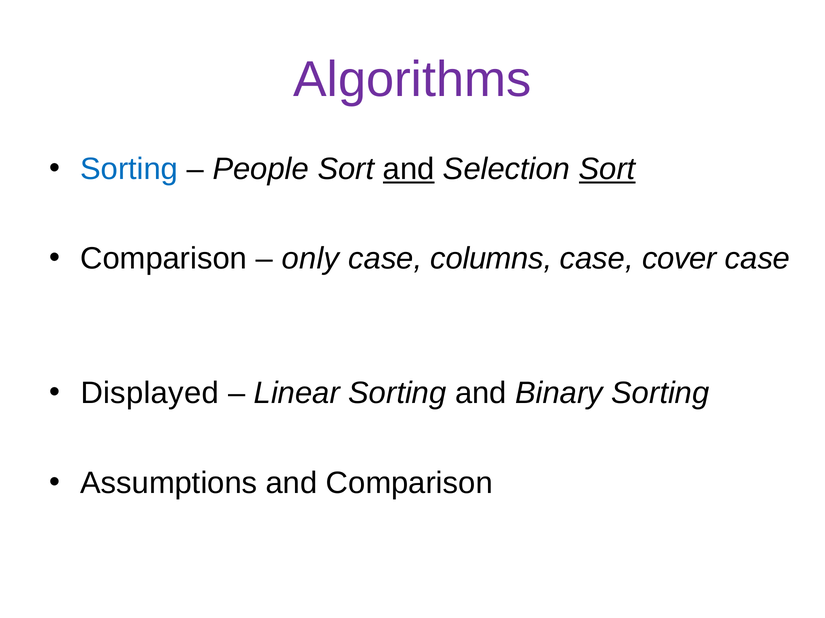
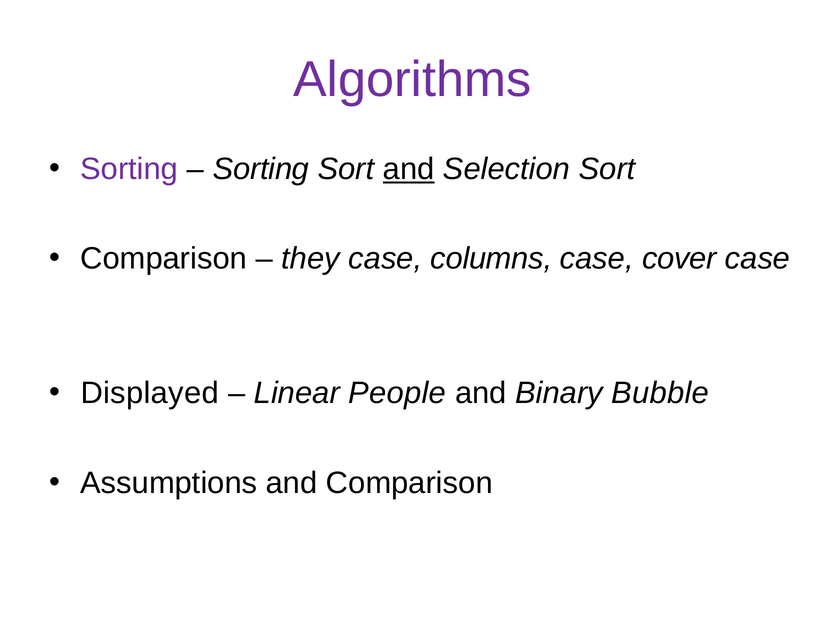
Sorting at (129, 169) colour: blue -> purple
People at (261, 169): People -> Sorting
Sort at (607, 169) underline: present -> none
only: only -> they
Linear Sorting: Sorting -> People
Binary Sorting: Sorting -> Bubble
